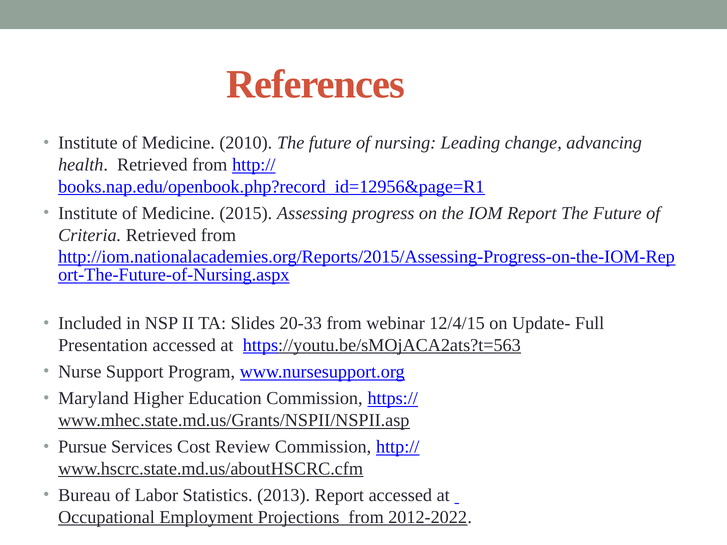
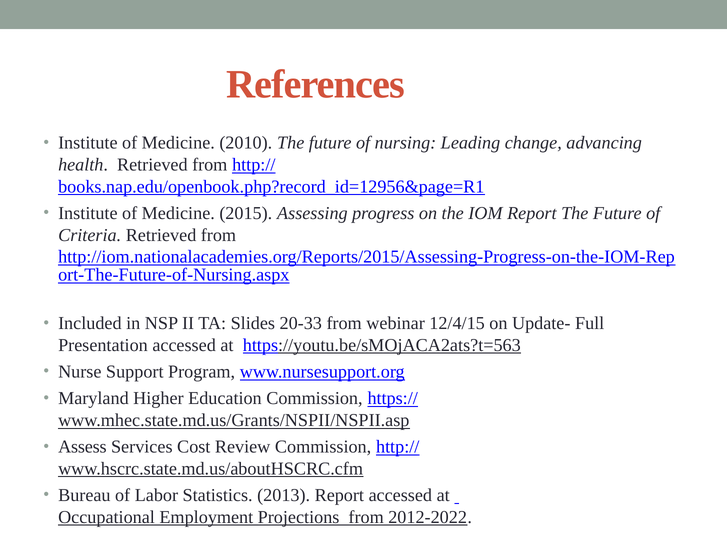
Pursue: Pursue -> Assess
